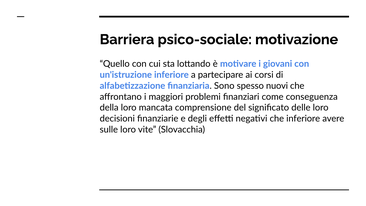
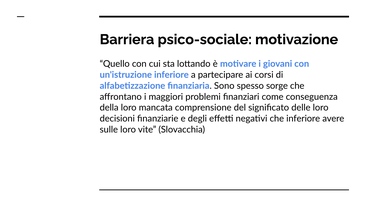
nuovi: nuovi -> sorge
